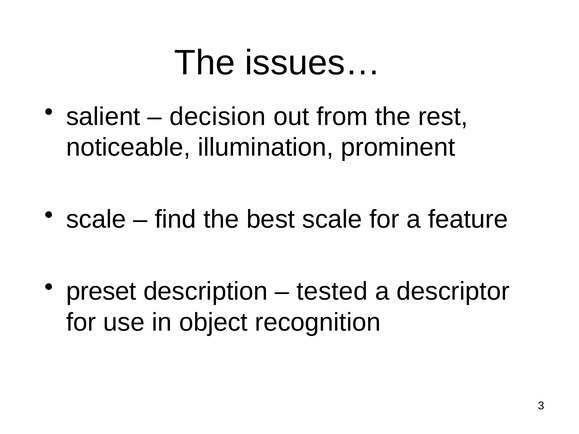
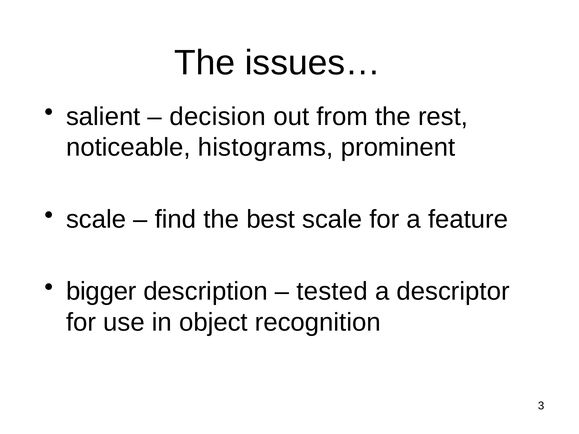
illumination: illumination -> histograms
preset: preset -> bigger
